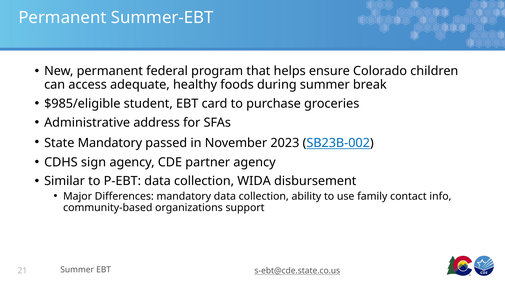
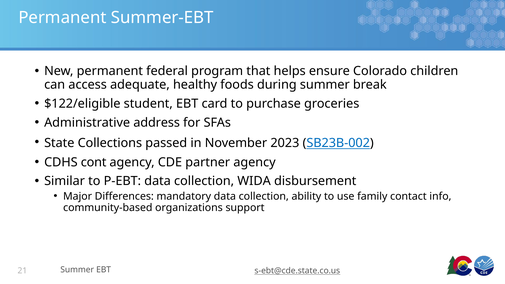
$985/eligible: $985/eligible -> $122/eligible
State Mandatory: Mandatory -> Collections
sign: sign -> cont
